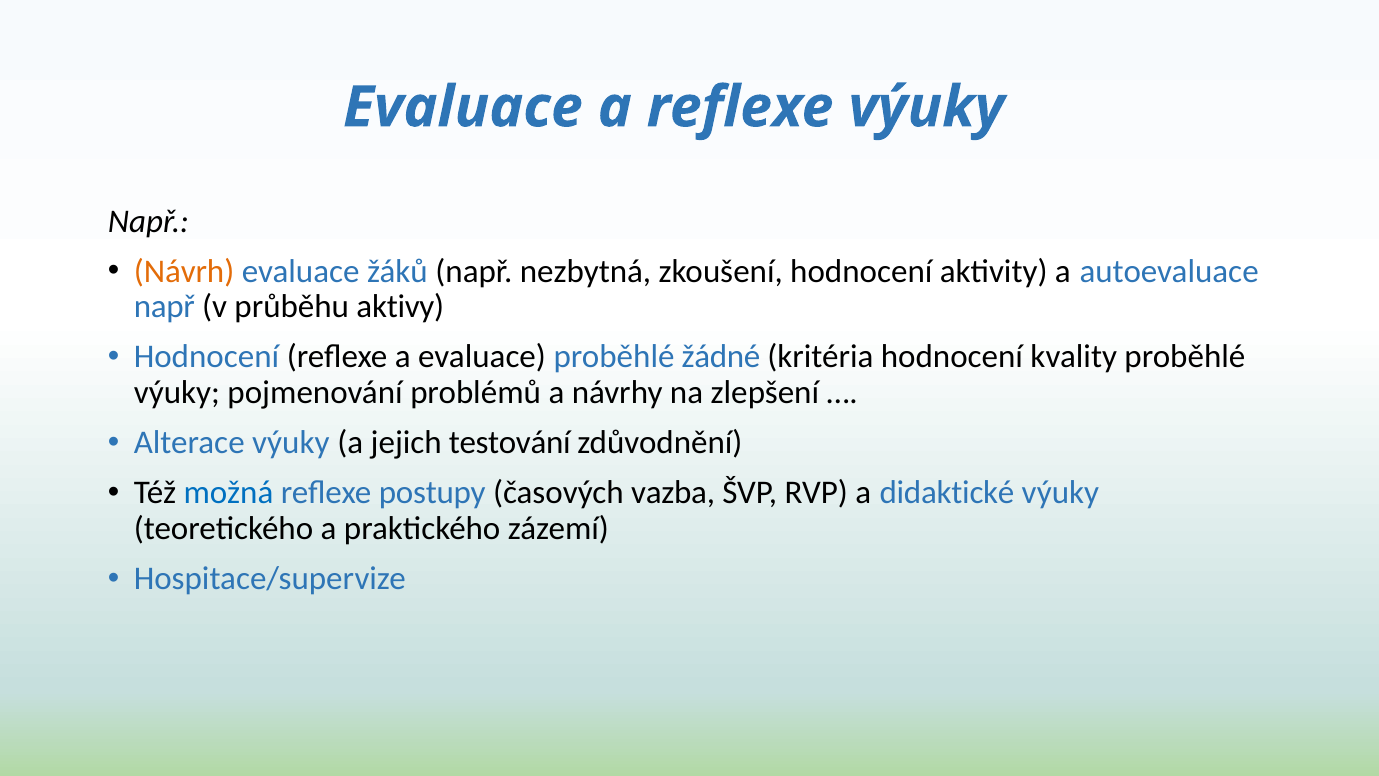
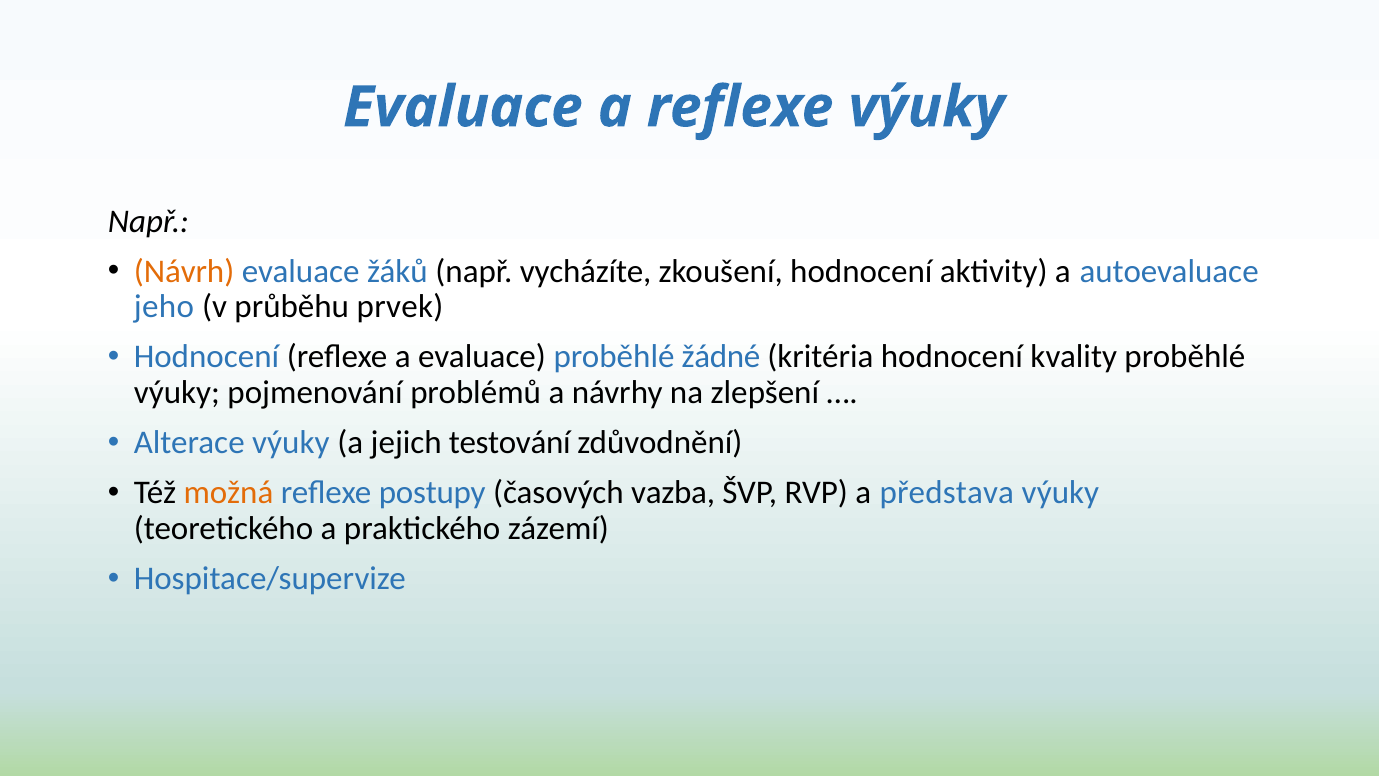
nezbytná: nezbytná -> vycházíte
např at (164, 307): např -> jeho
aktivy: aktivy -> prvek
možná colour: blue -> orange
didaktické: didaktické -> představa
